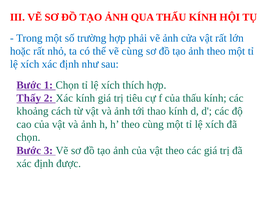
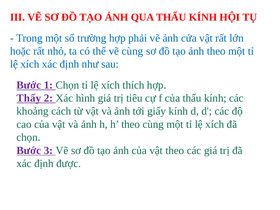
Xác kính: kính -> hình
thao: thao -> giấy
